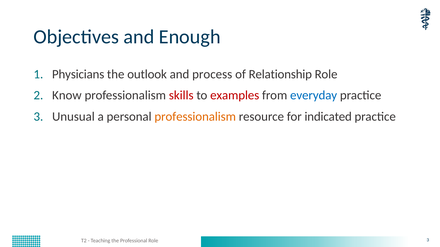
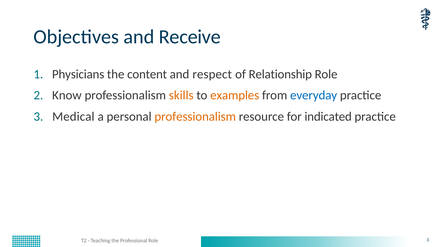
Enough: Enough -> Receive
outlook: outlook -> content
process: process -> respect
skills colour: red -> orange
examples colour: red -> orange
Unusual: Unusual -> Medical
